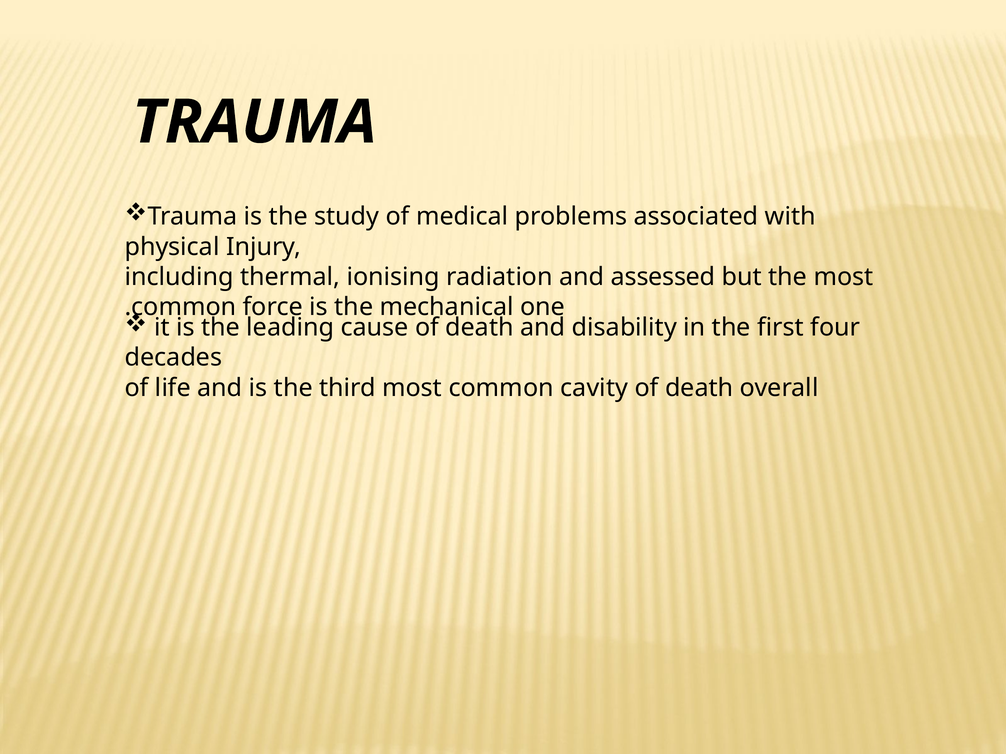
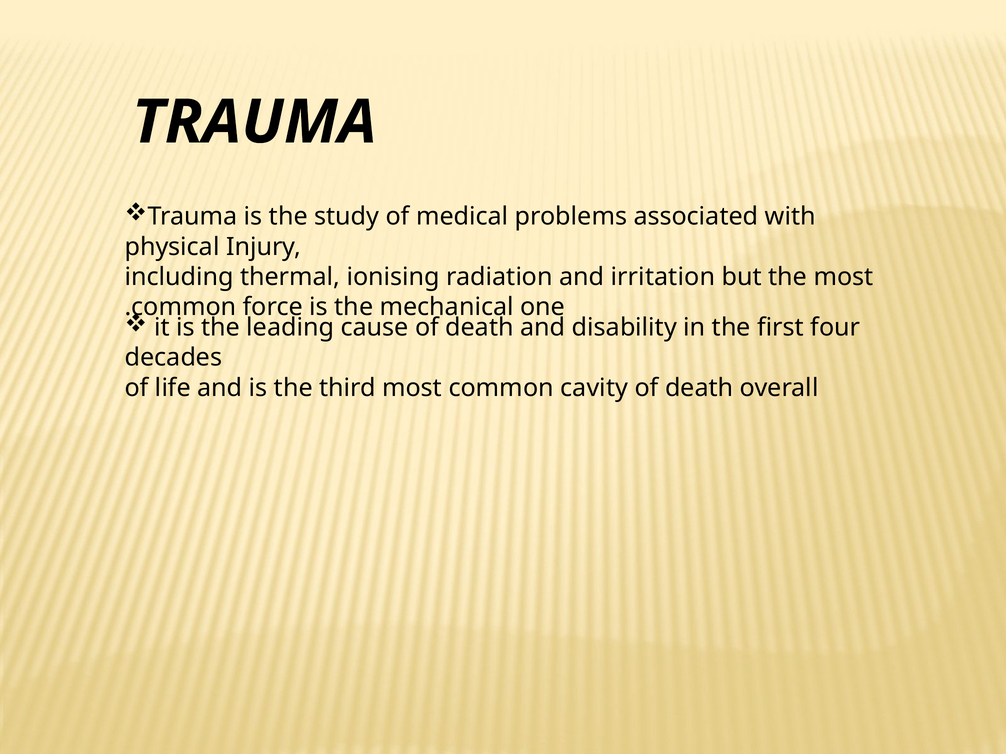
assessed: assessed -> irritation
